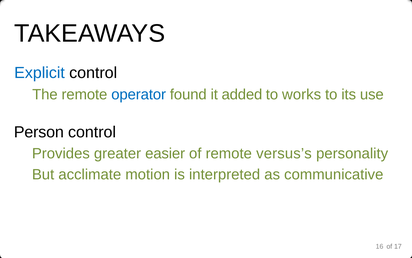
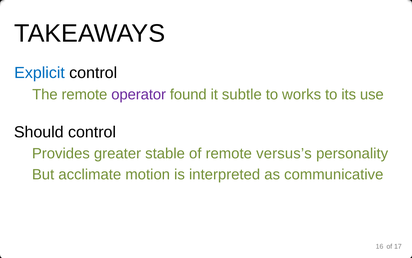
operator colour: blue -> purple
added: added -> subtle
Person: Person -> Should
easier: easier -> stable
